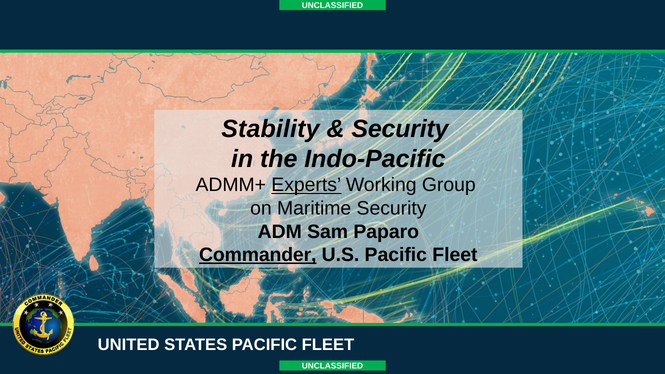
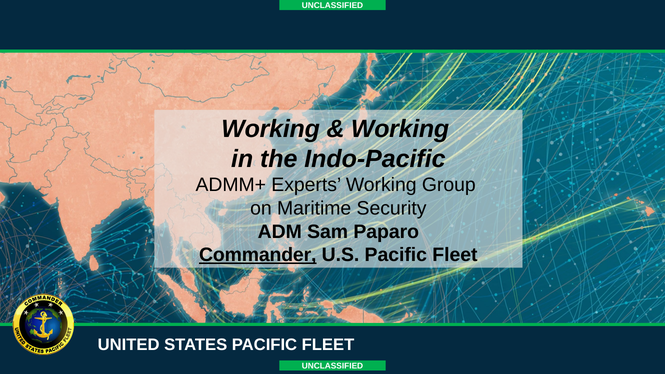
Stability at (270, 129): Stability -> Working
Security at (400, 129): Security -> Working
Experts underline: present -> none
